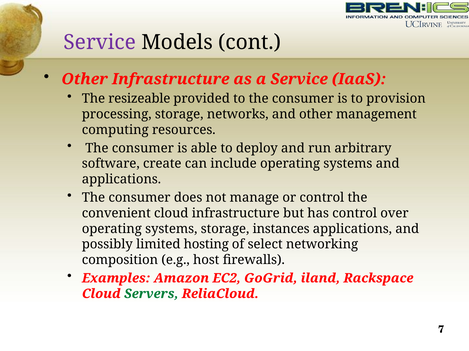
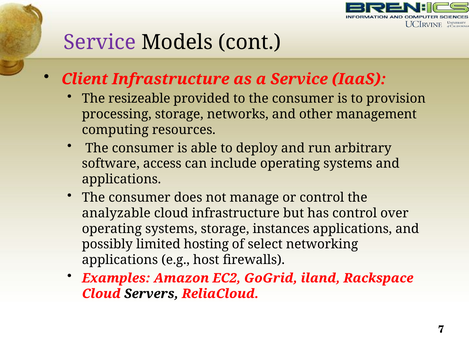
Other at (85, 79): Other -> Client
create: create -> access
convenient: convenient -> analyzable
composition at (120, 260): composition -> applications
Servers colour: green -> black
